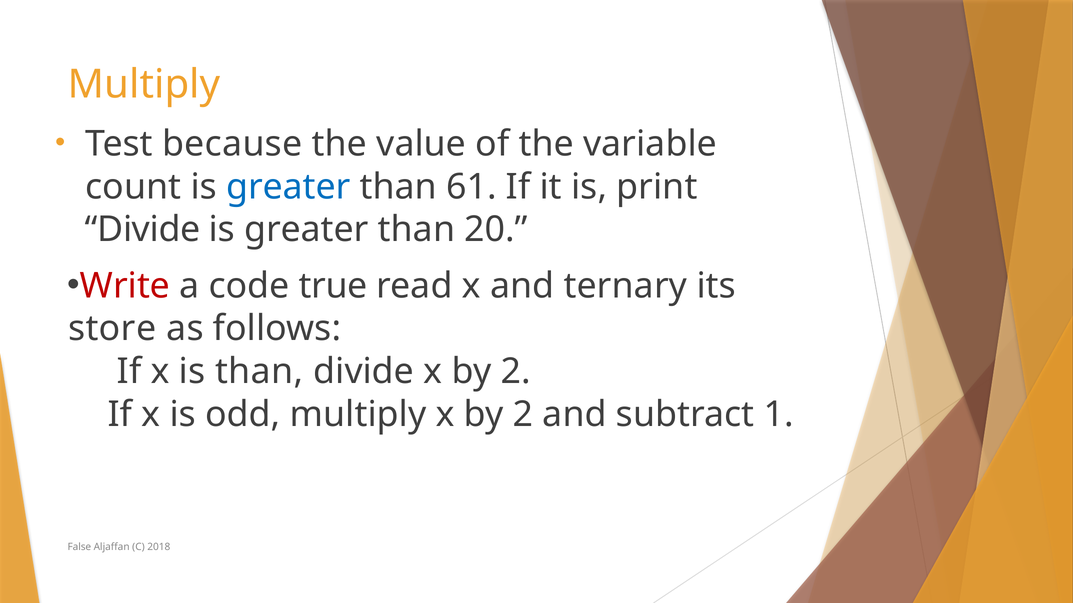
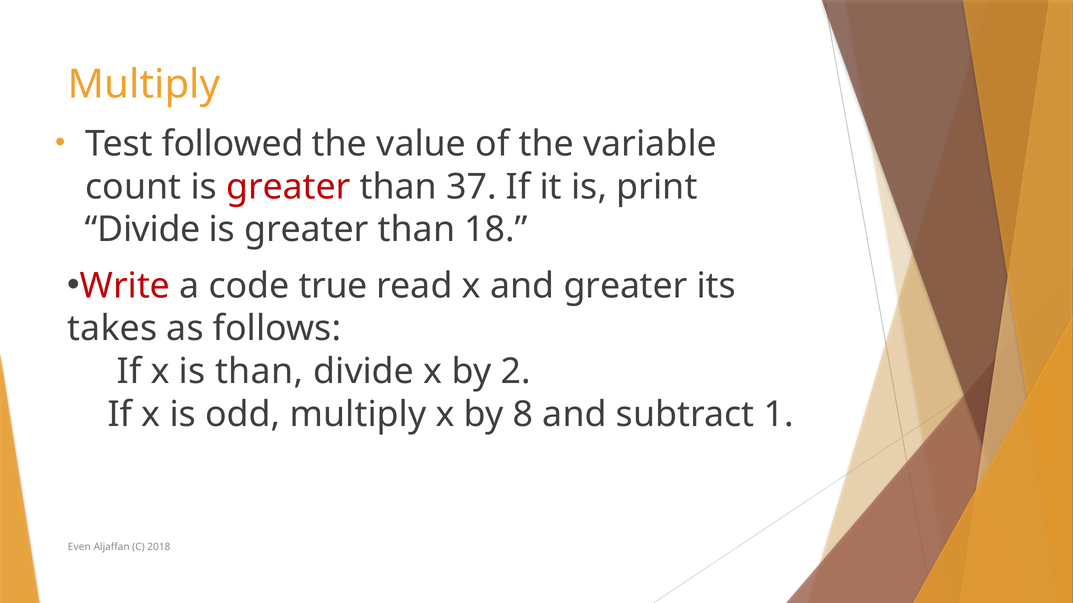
because: because -> followed
greater at (288, 187) colour: blue -> red
61: 61 -> 37
20: 20 -> 18
and ternary: ternary -> greater
store: store -> takes
multiply x by 2: 2 -> 8
False: False -> Even
